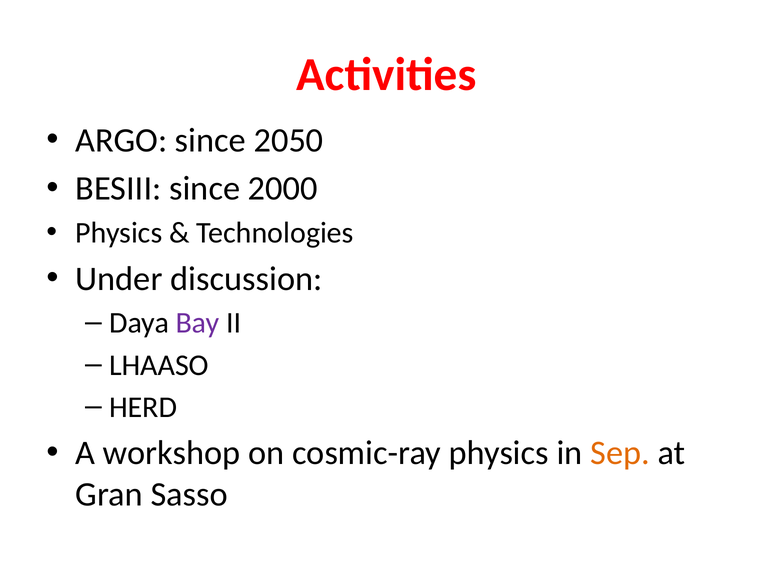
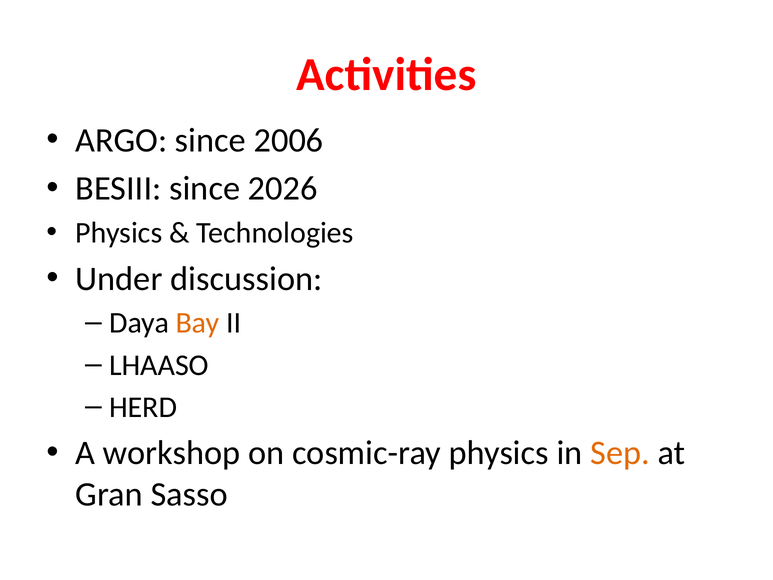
2050: 2050 -> 2006
2000: 2000 -> 2026
Bay colour: purple -> orange
